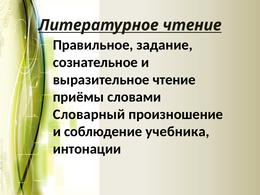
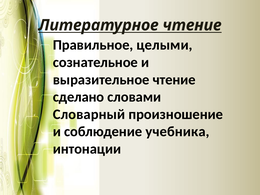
задание: задание -> целыми
приёмы: приёмы -> сделано
